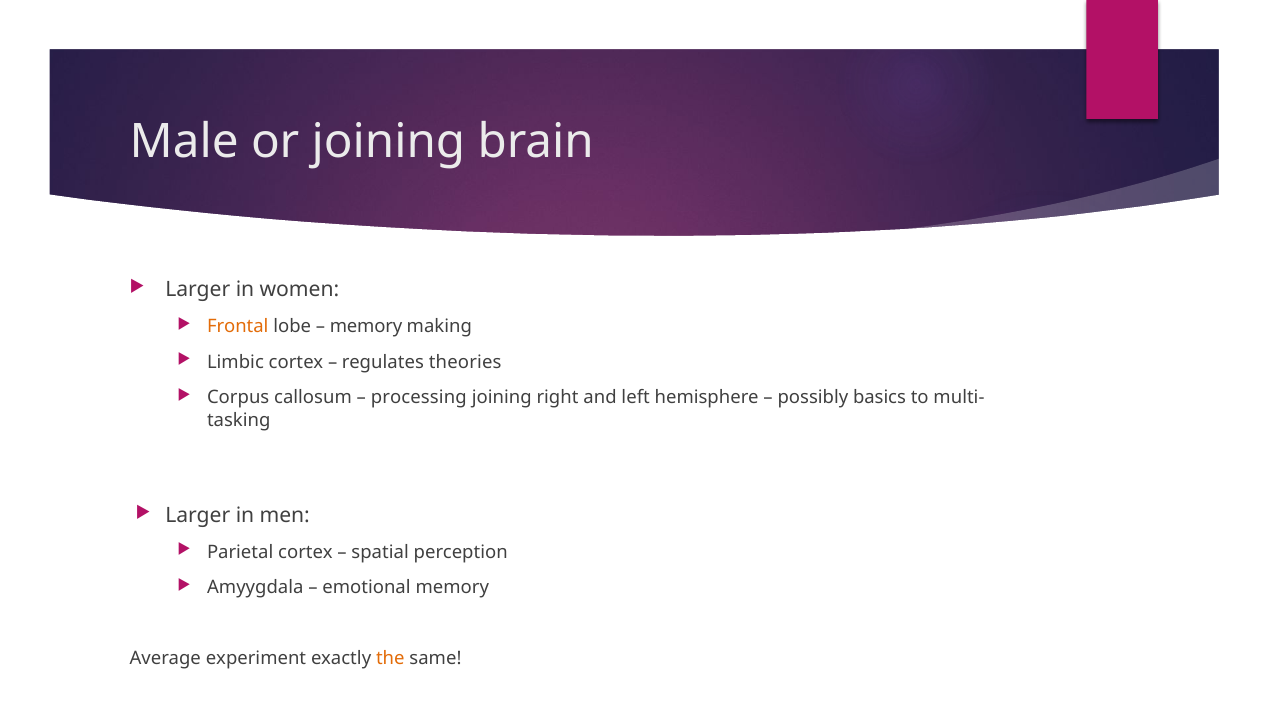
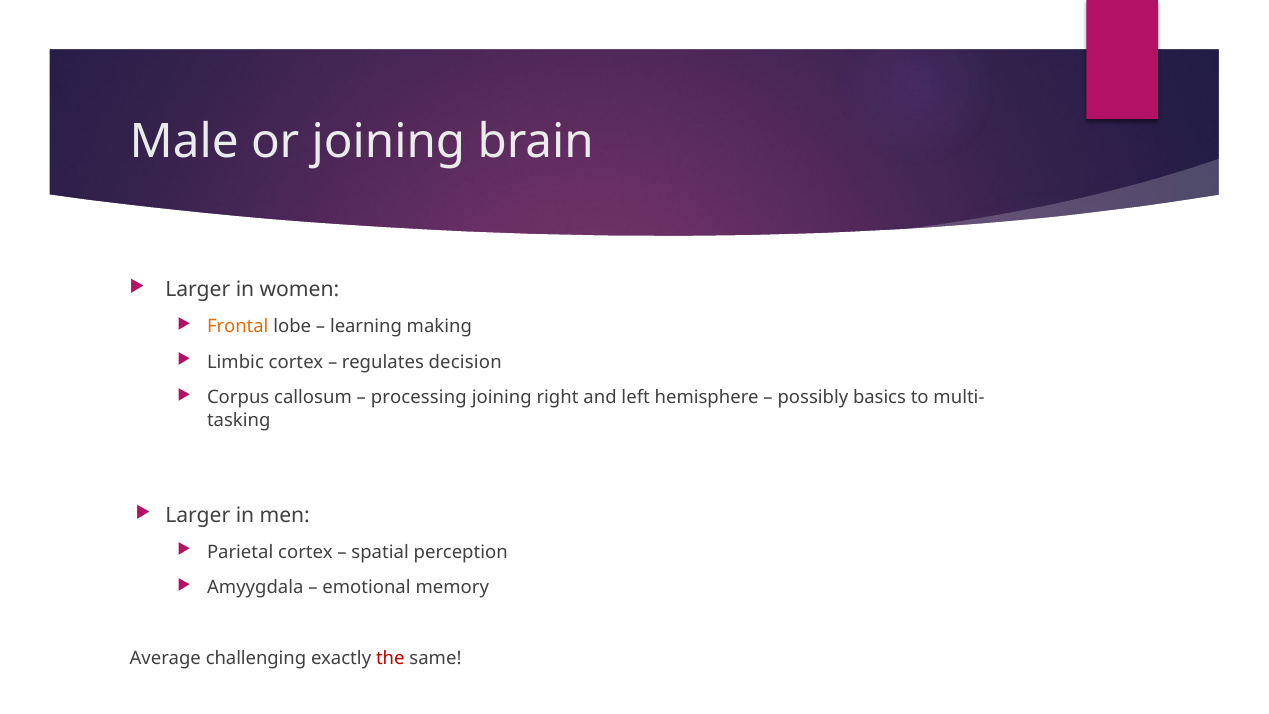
memory at (366, 327): memory -> learning
theories: theories -> decision
experiment: experiment -> challenging
the colour: orange -> red
